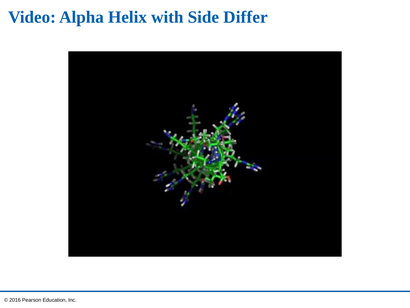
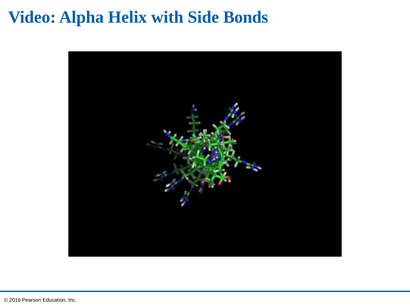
Differ: Differ -> Bonds
